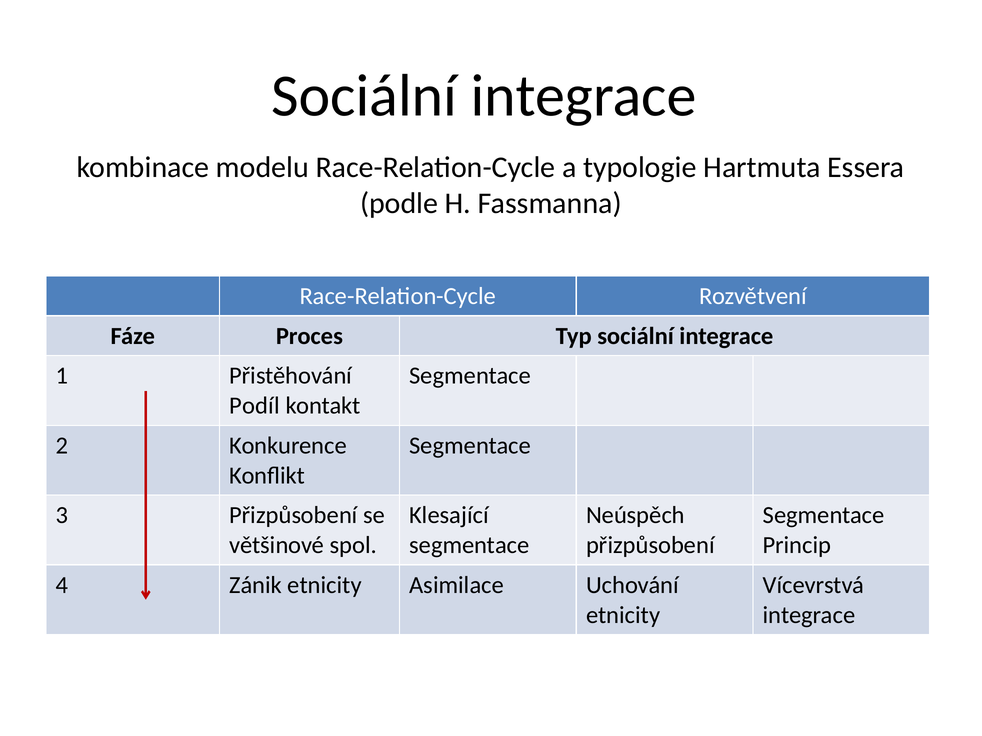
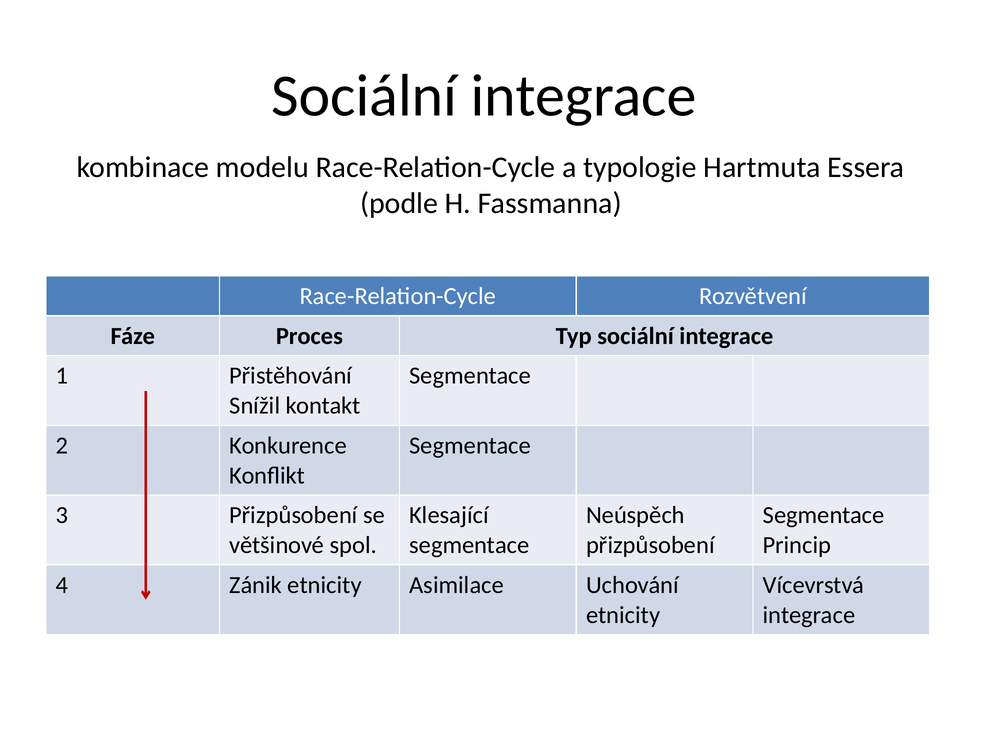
Podíl: Podíl -> Snížil
